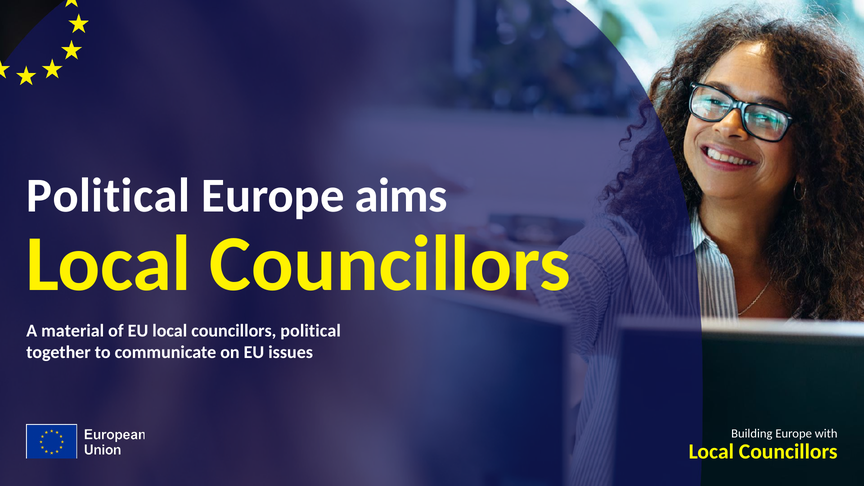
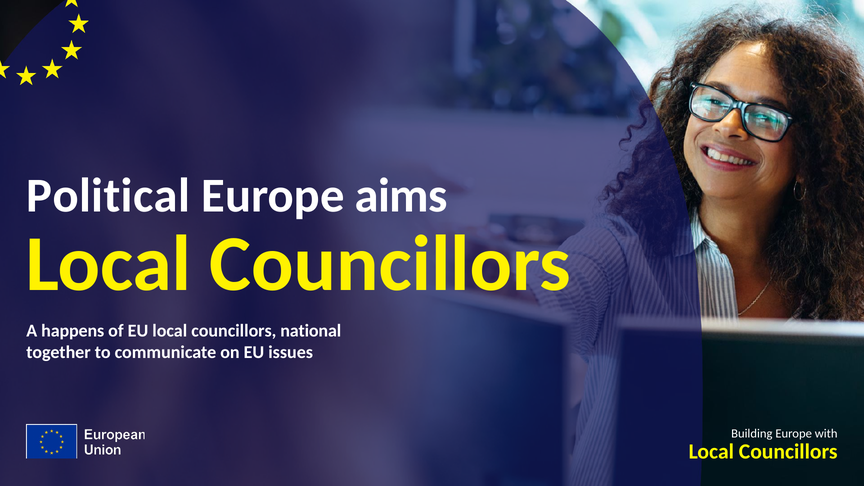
material: material -> happens
councillors political: political -> national
